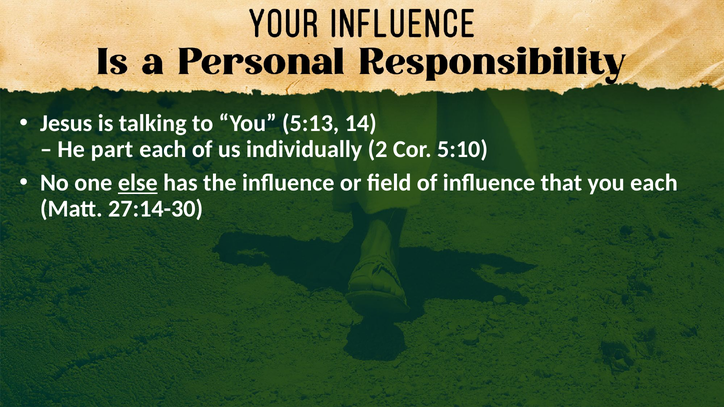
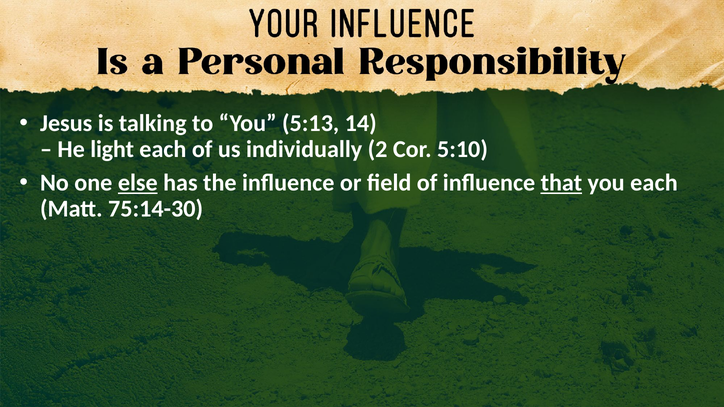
part: part -> light
that underline: none -> present
27:14-30: 27:14-30 -> 75:14-30
